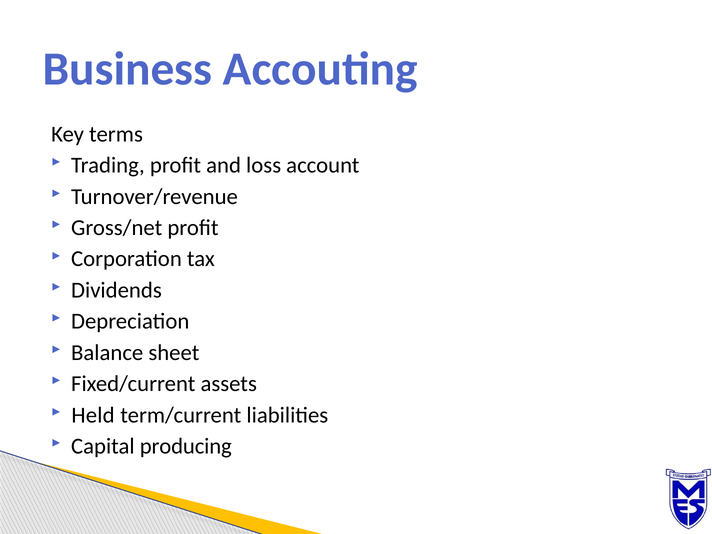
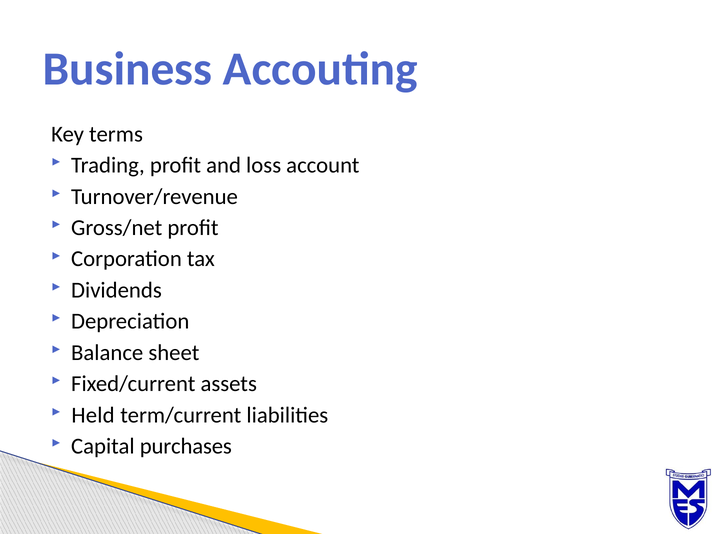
producing: producing -> purchases
